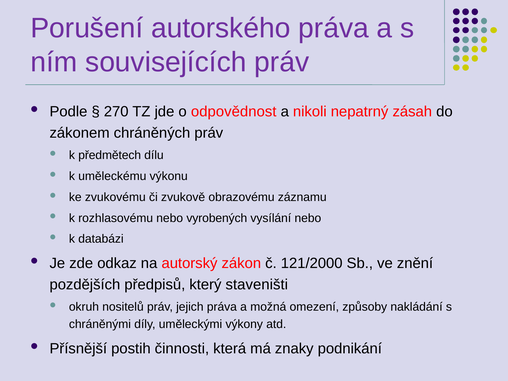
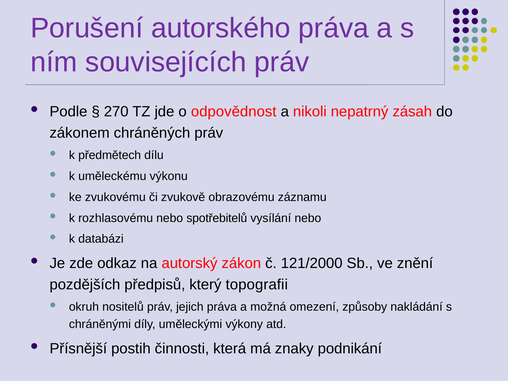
vyrobených: vyrobených -> spotřebitelů
staveništi: staveništi -> topografii
